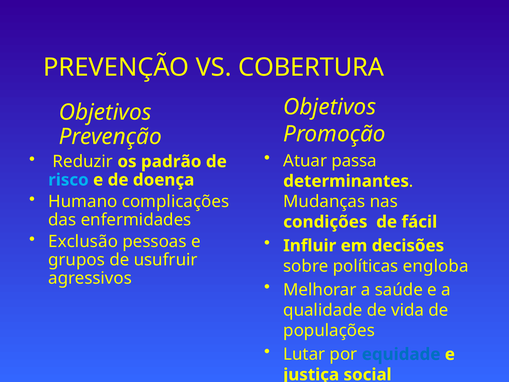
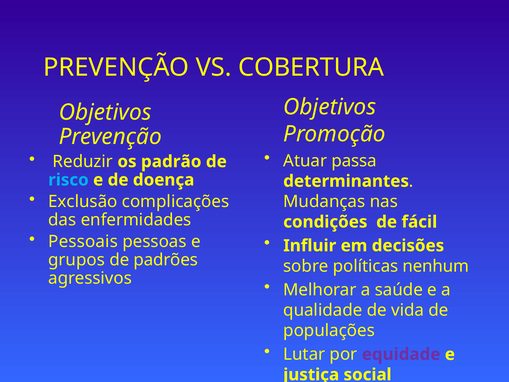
Humano: Humano -> Exclusão
Exclusão: Exclusão -> Pessoais
usufruir: usufruir -> padrões
engloba: engloba -> nenhum
equidade colour: blue -> purple
